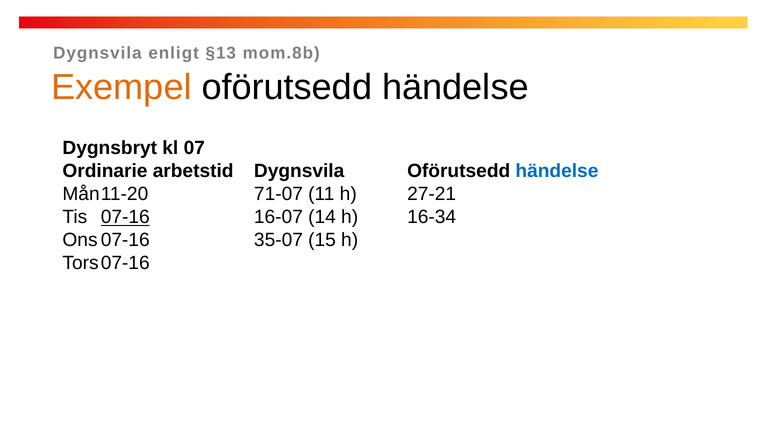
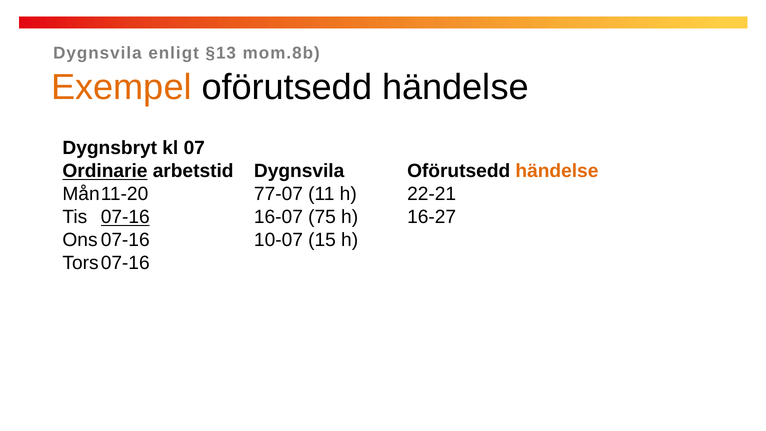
Ordinarie underline: none -> present
händelse at (557, 171) colour: blue -> orange
71-07: 71-07 -> 77-07
27-21: 27-21 -> 22-21
14: 14 -> 75
16-34: 16-34 -> 16-27
35-07: 35-07 -> 10-07
